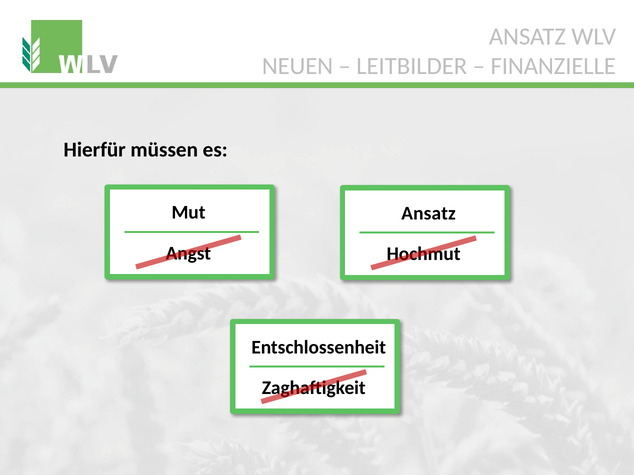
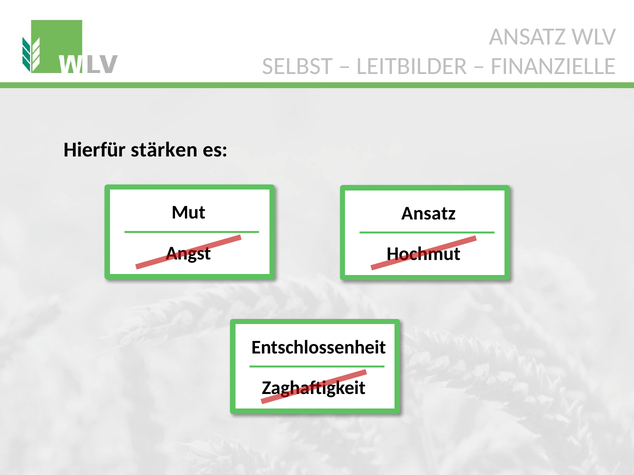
NEUEN: NEUEN -> SELBST
müssen: müssen -> stärken
